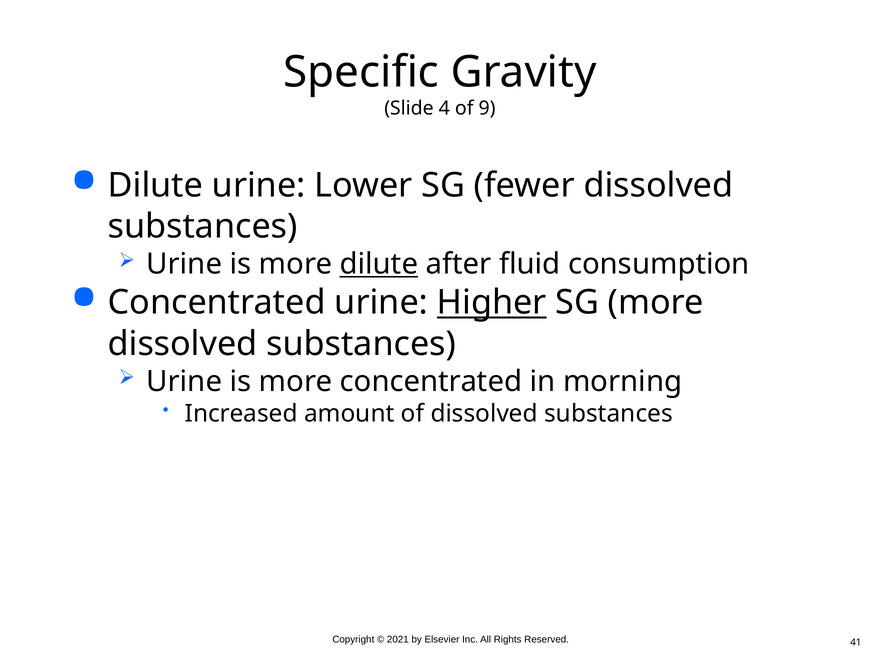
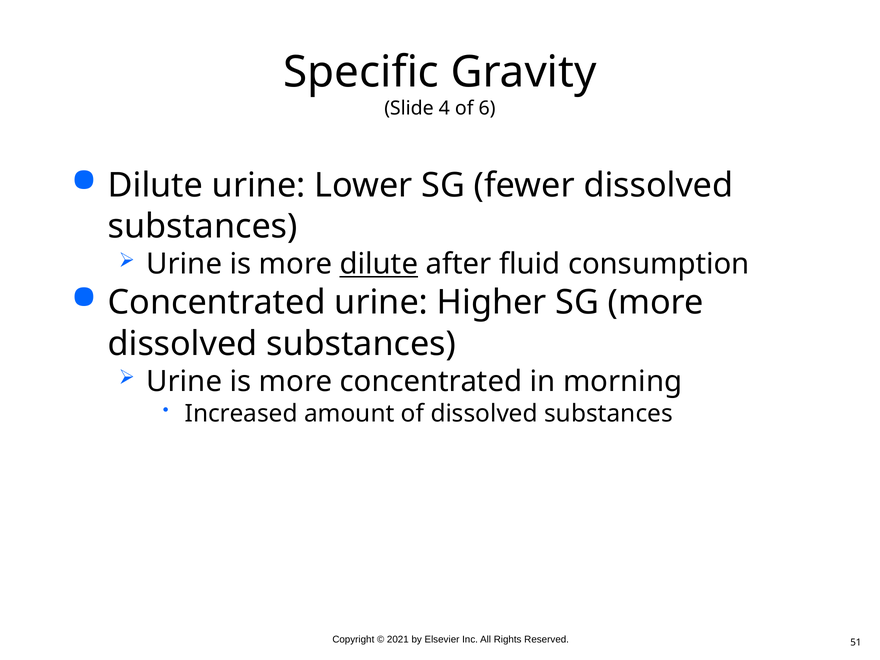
9: 9 -> 6
Higher underline: present -> none
41: 41 -> 51
